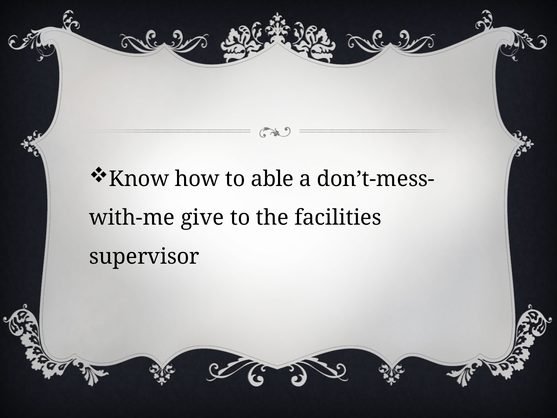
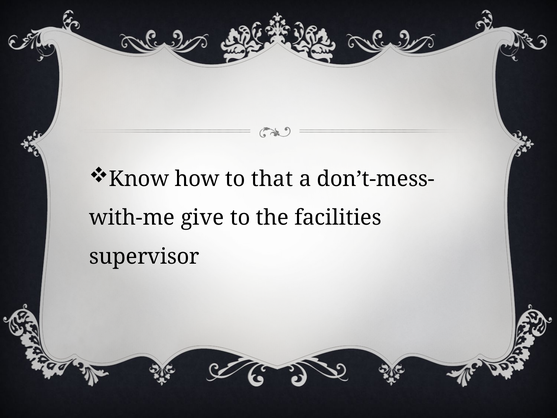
able: able -> that
